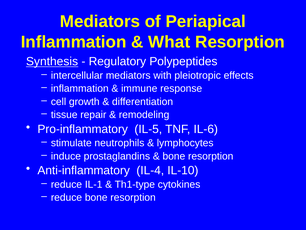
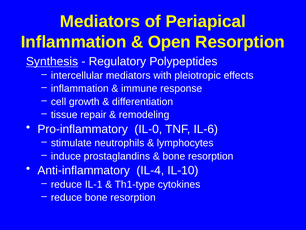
What: What -> Open
IL-5: IL-5 -> IL-0
